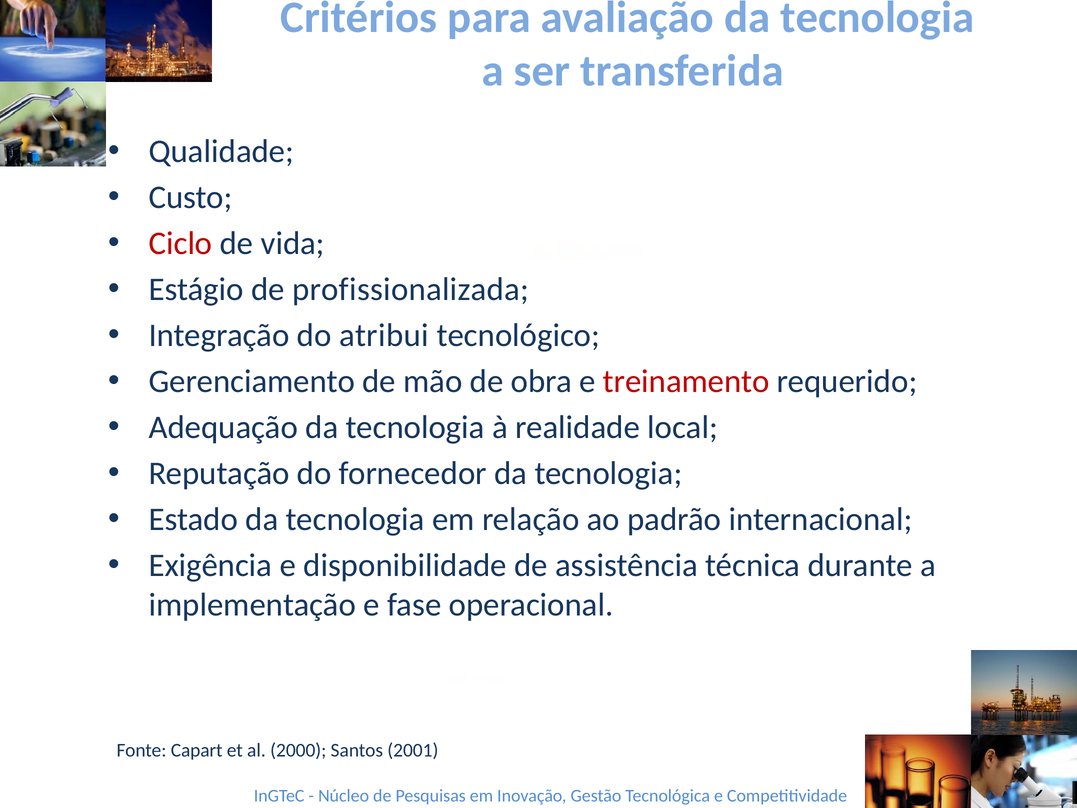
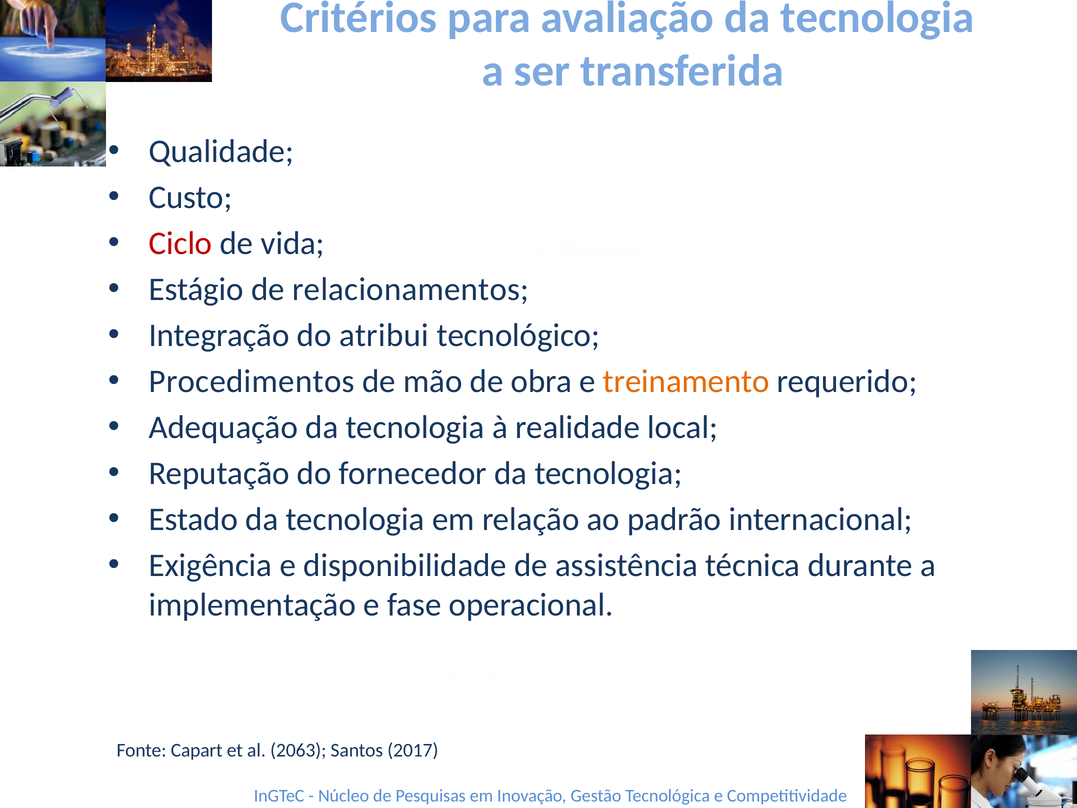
profissionalizada: profissionalizada -> relacionamentos
Gerenciamento: Gerenciamento -> Procedimentos
treinamento colour: red -> orange
2000: 2000 -> 2063
2001: 2001 -> 2017
